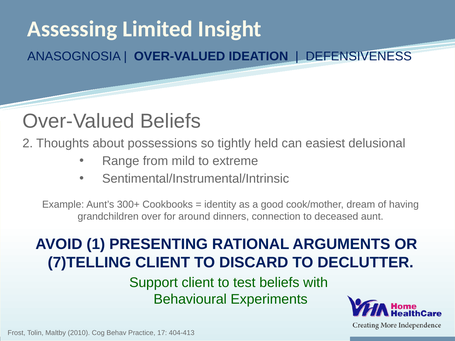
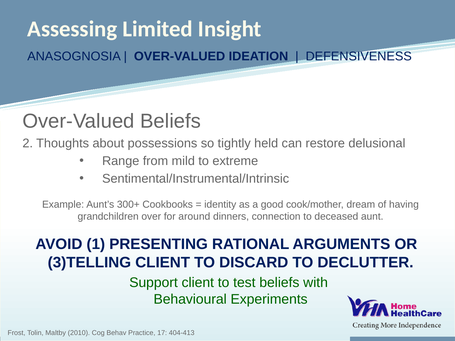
easiest: easiest -> restore
7)TELLING: 7)TELLING -> 3)TELLING
